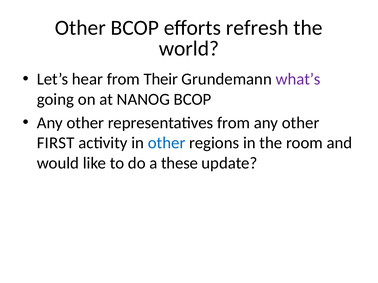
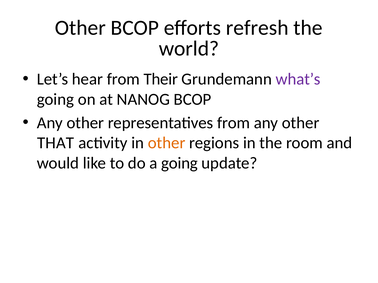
FIRST: FIRST -> THAT
other at (167, 143) colour: blue -> orange
a these: these -> going
